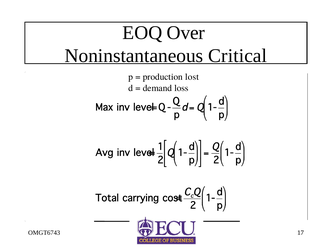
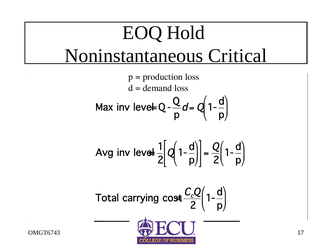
Over: Over -> Hold
production lost: lost -> loss
